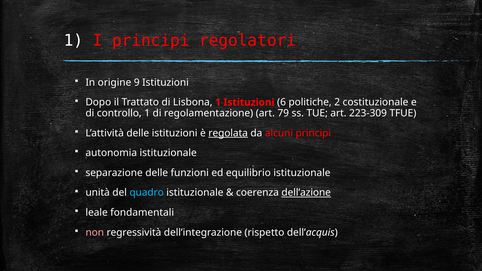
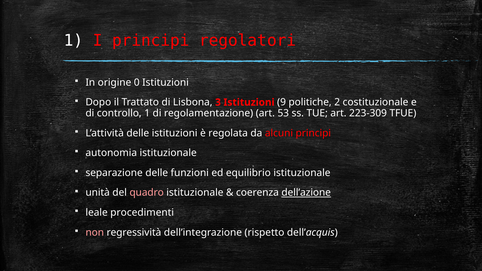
9: 9 -> 0
Lisbona 1: 1 -> 3
6: 6 -> 9
79: 79 -> 53
regolata underline: present -> none
quadro colour: light blue -> pink
fondamentali: fondamentali -> procedimenti
